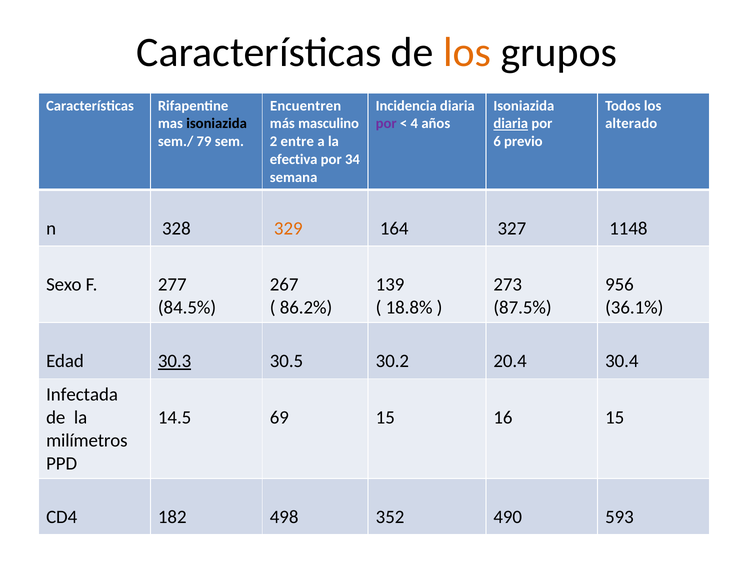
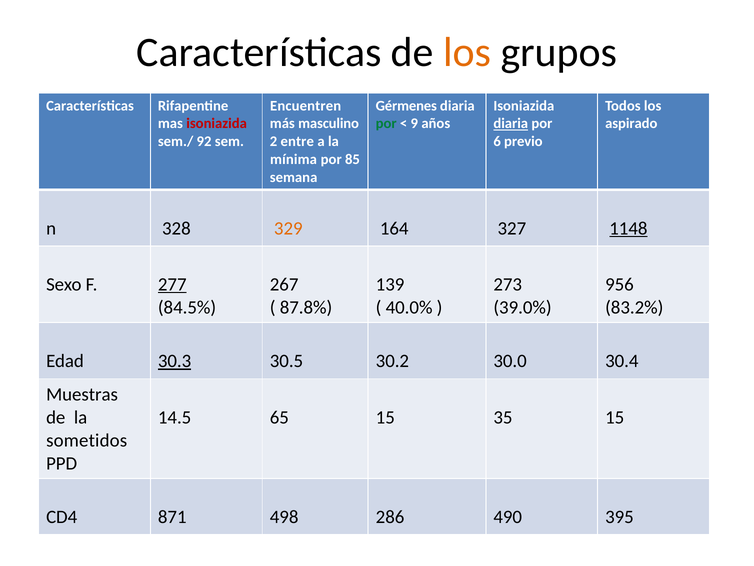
Incidencia: Incidencia -> Gérmenes
isoniazida at (217, 124) colour: black -> red
por at (386, 124) colour: purple -> green
4: 4 -> 9
alterado: alterado -> aspirado
79: 79 -> 92
efectiva: efectiva -> mínima
34: 34 -> 85
1148 underline: none -> present
277 underline: none -> present
86.2%: 86.2% -> 87.8%
18.8%: 18.8% -> 40.0%
87.5%: 87.5% -> 39.0%
36.1%: 36.1% -> 83.2%
20.4: 20.4 -> 30.0
Infectada: Infectada -> Muestras
69: 69 -> 65
16: 16 -> 35
milímetros: milímetros -> sometidos
182: 182 -> 871
352: 352 -> 286
593: 593 -> 395
